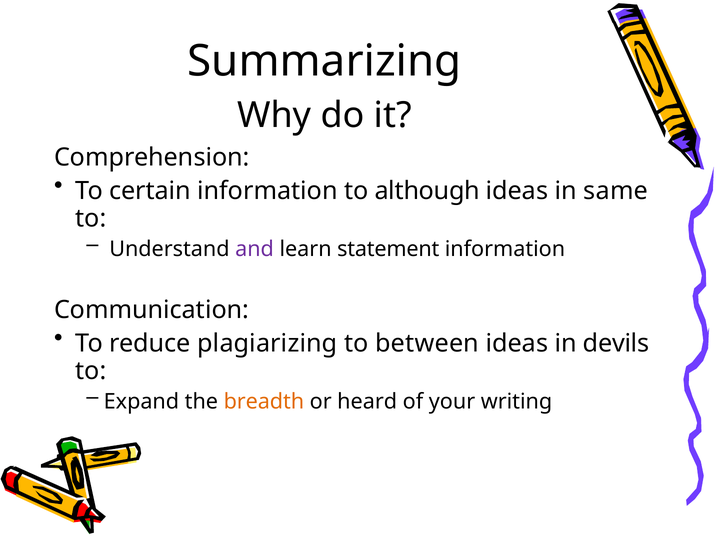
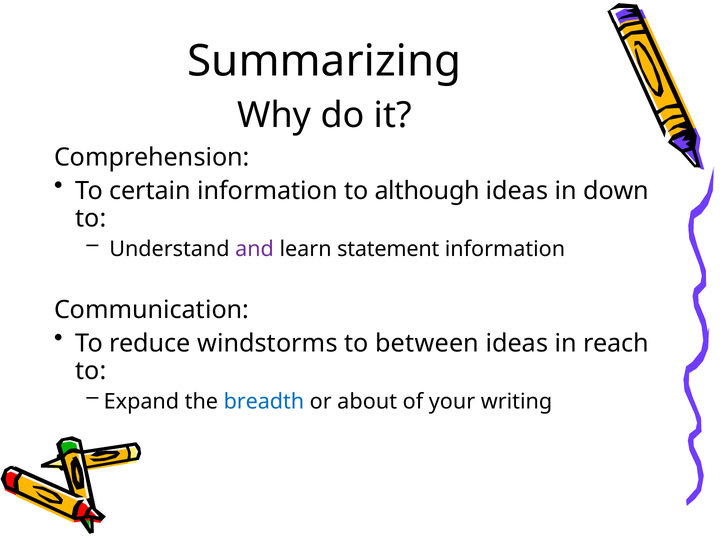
same: same -> down
plagiarizing: plagiarizing -> windstorms
devils: devils -> reach
breadth colour: orange -> blue
heard: heard -> about
